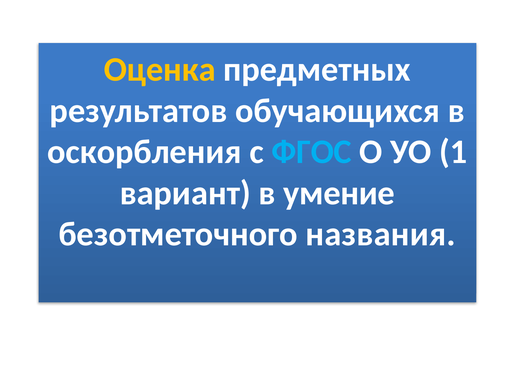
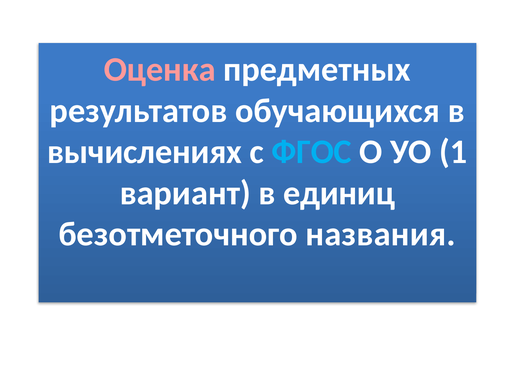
Оценка colour: yellow -> pink
оскорбления: оскорбления -> вычислениях
умение: умение -> единиц
